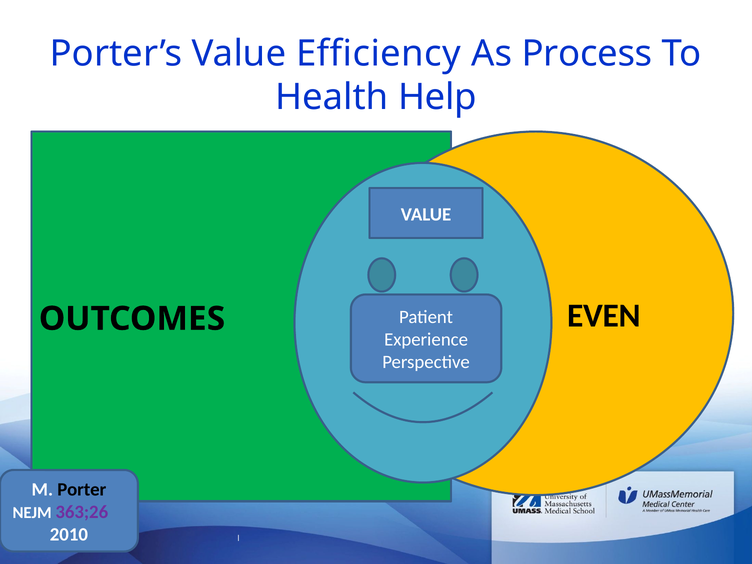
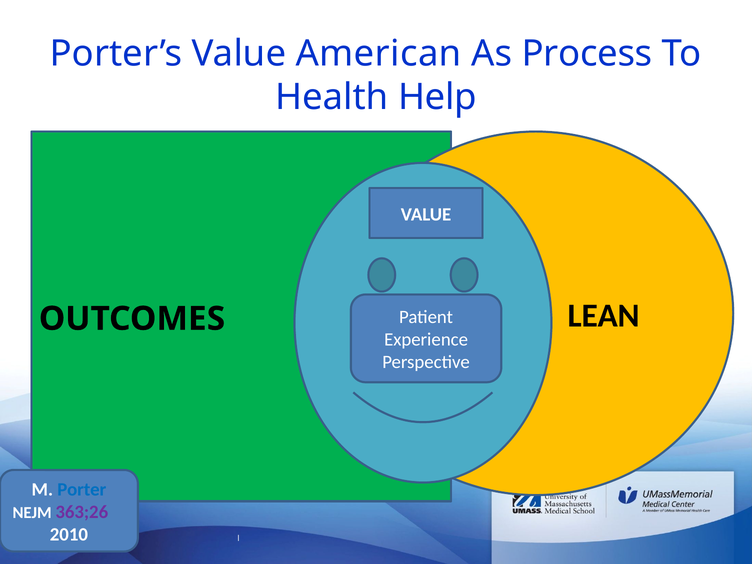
Efficiency: Efficiency -> American
EVEN: EVEN -> LEAN
Porter colour: black -> blue
